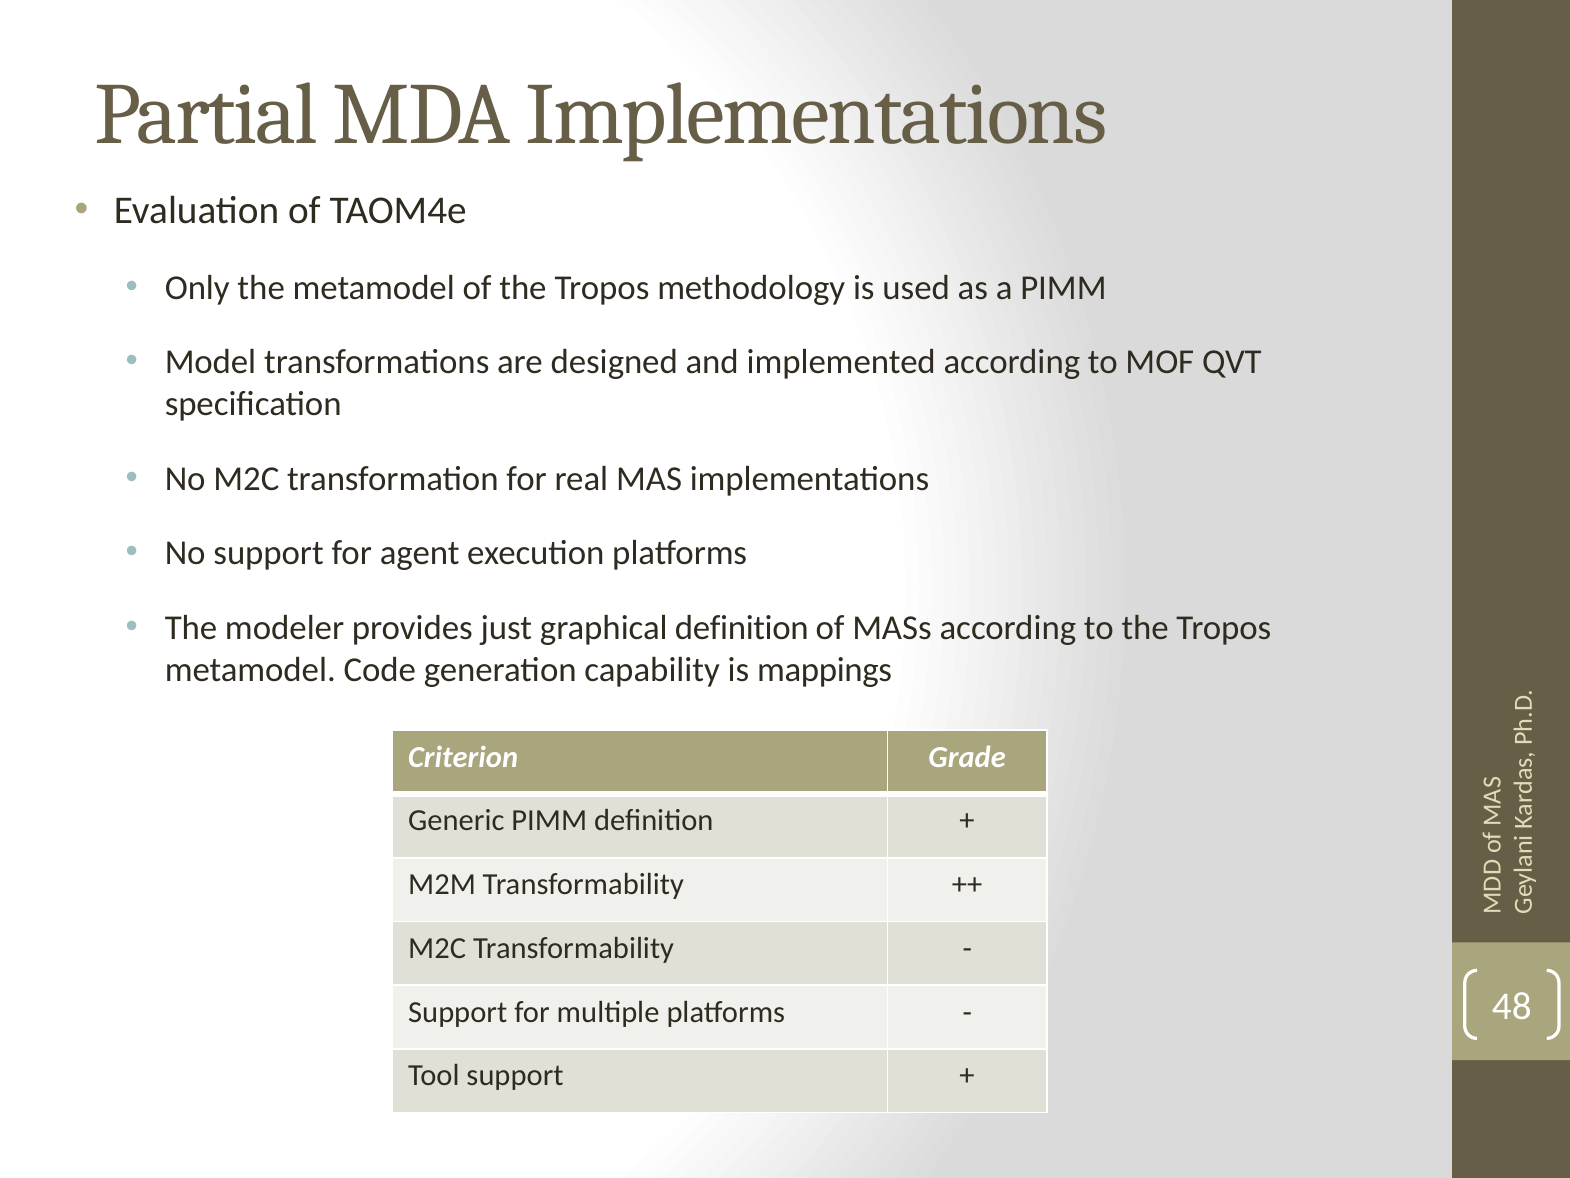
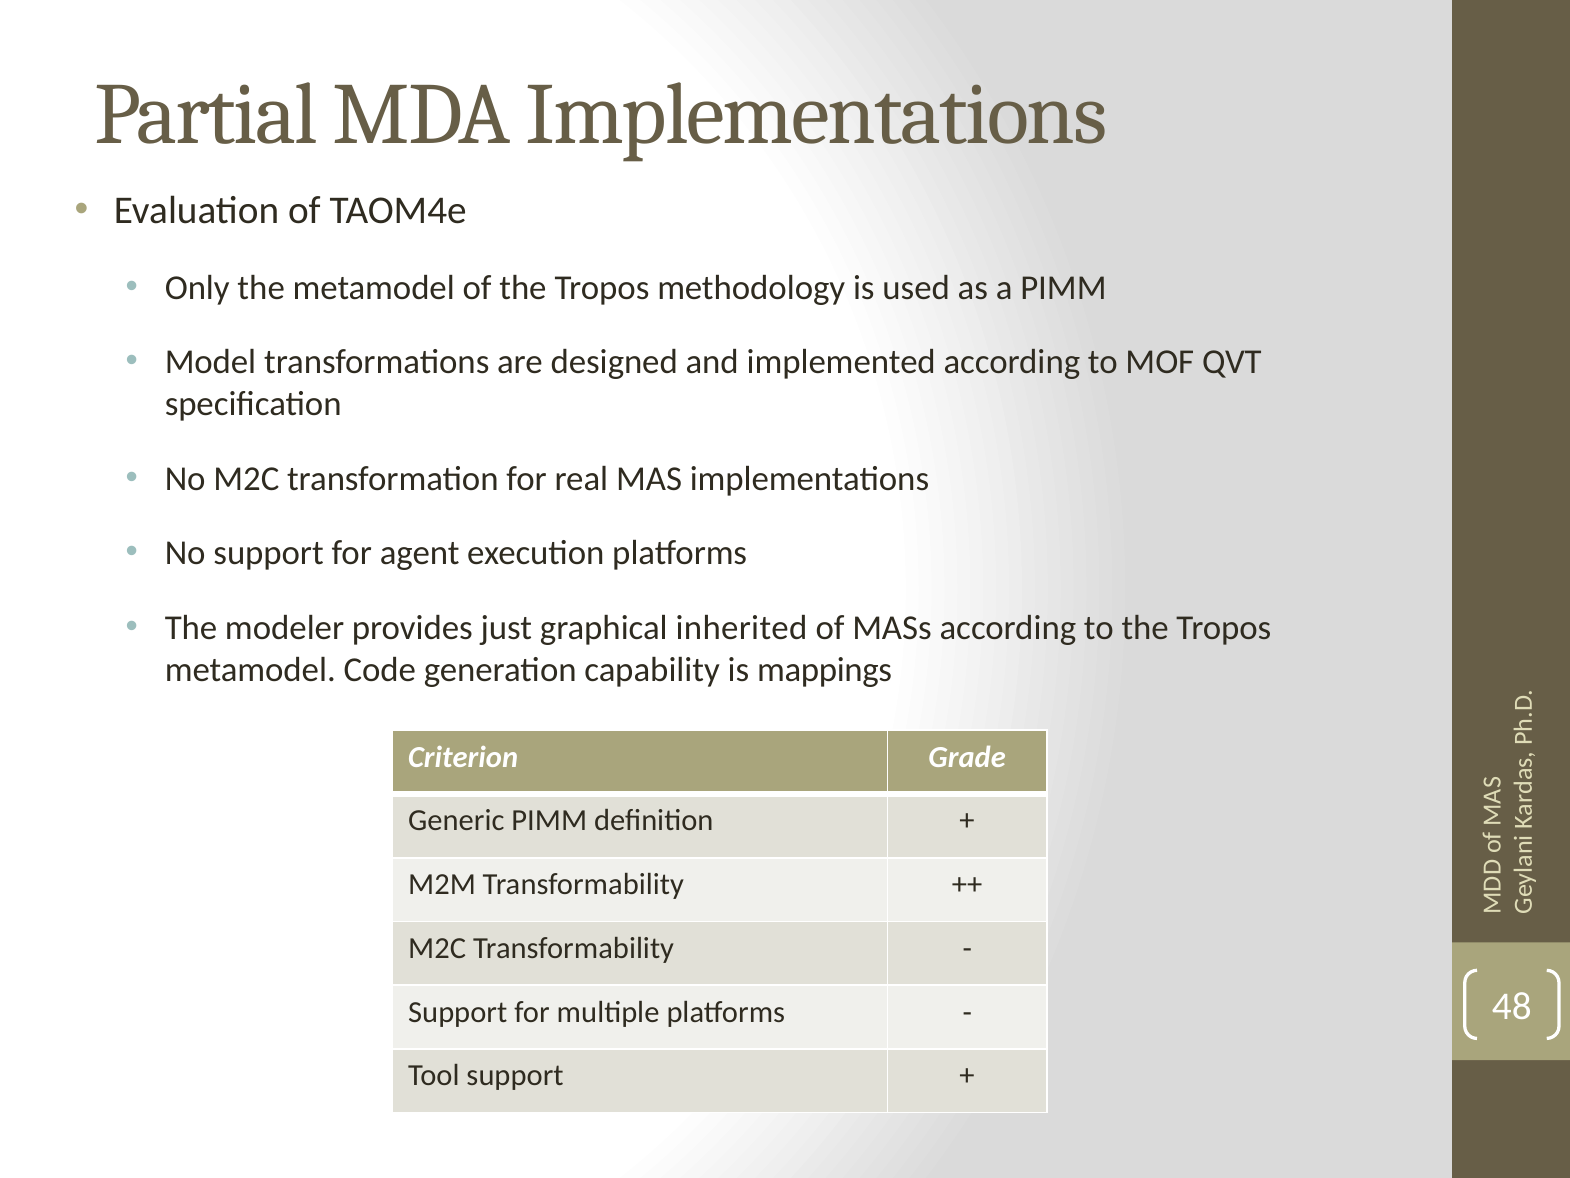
graphical definition: definition -> inherited
